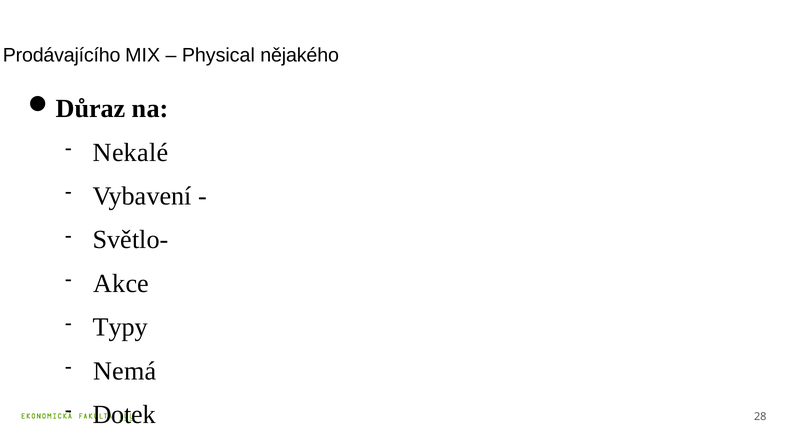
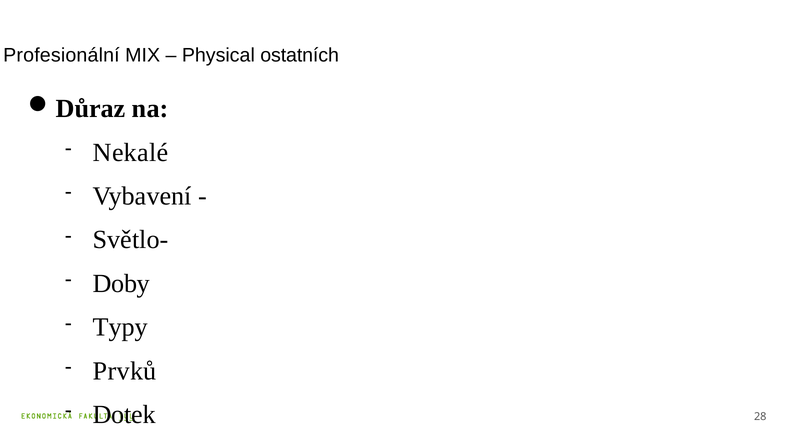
Prodávajícího: Prodávajícího -> Profesionální
nějakého: nějakého -> ostatních
Akce: Akce -> Doby
Nemá: Nemá -> Prvků
